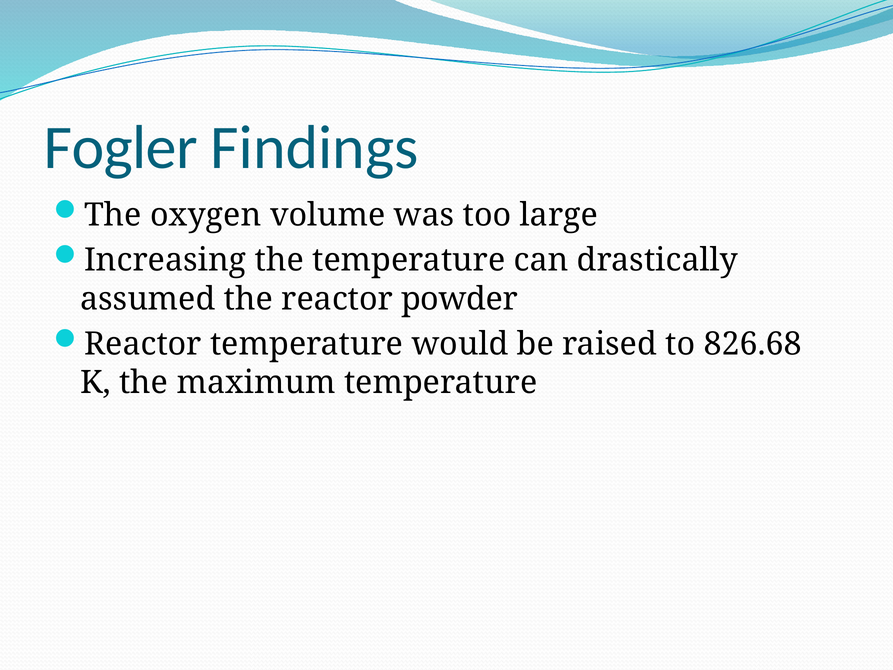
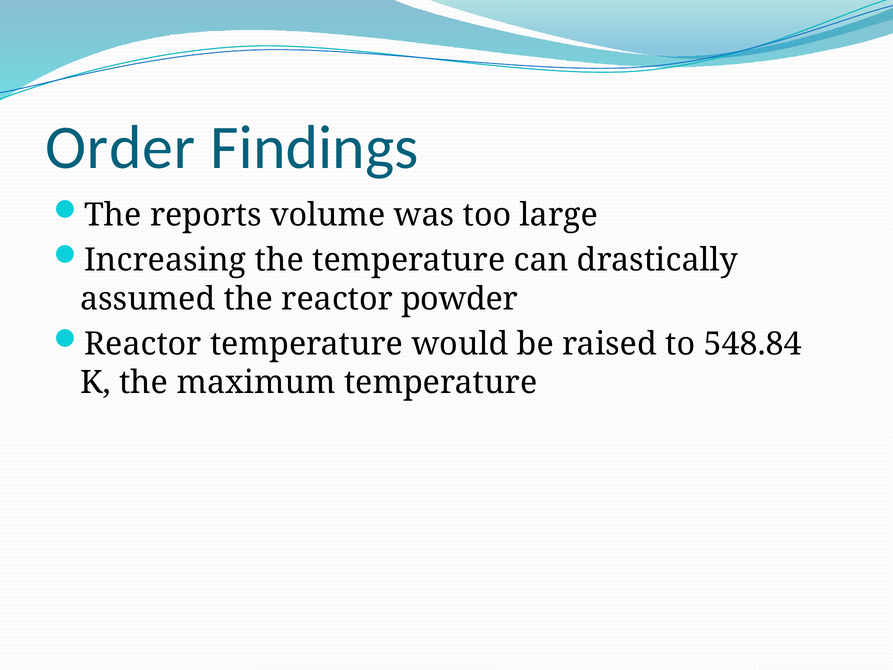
Fogler: Fogler -> Order
oxygen: oxygen -> reports
826.68: 826.68 -> 548.84
